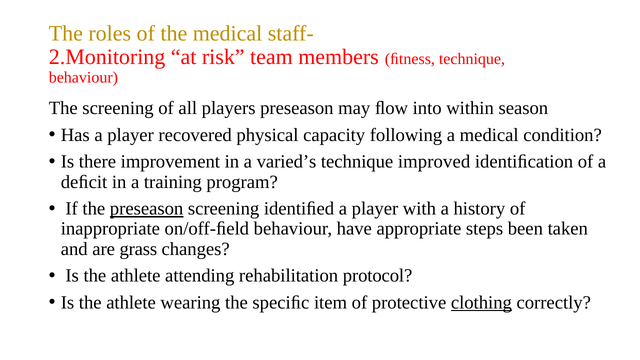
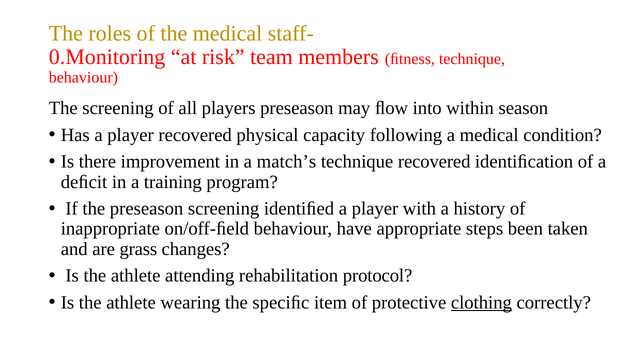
2.Monitoring: 2.Monitoring -> 0.Monitoring
varied’s: varied’s -> match’s
technique improved: improved -> recovered
preseason at (147, 209) underline: present -> none
